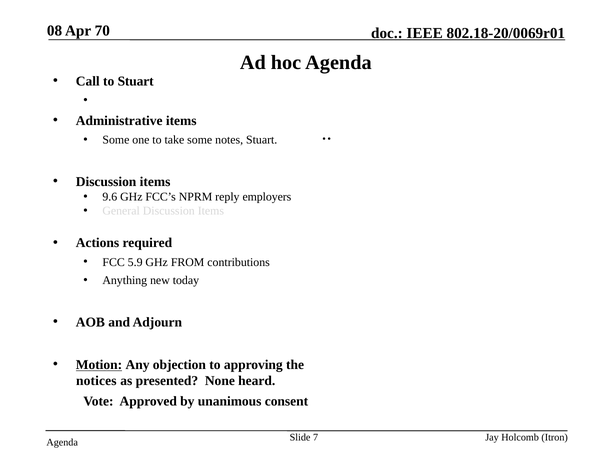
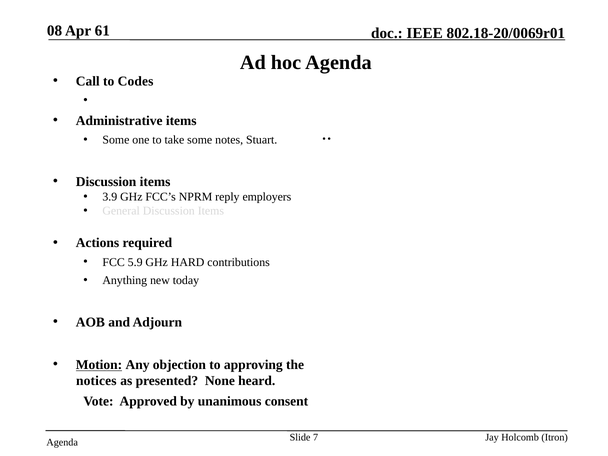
70: 70 -> 61
to Stuart: Stuart -> Codes
9.6: 9.6 -> 3.9
FROM: FROM -> HARD
